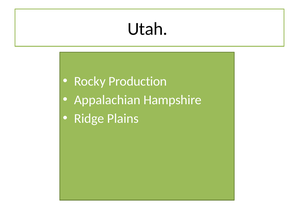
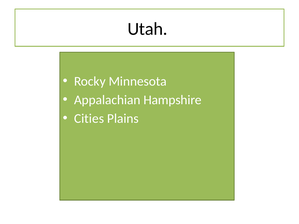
Production: Production -> Minnesota
Ridge: Ridge -> Cities
